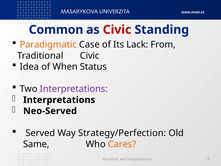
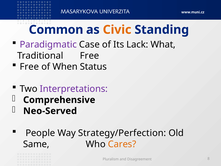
Civic at (117, 30) colour: red -> orange
Paradigmatic colour: orange -> purple
From: From -> What
Traditional Civic: Civic -> Free
Idea at (29, 67): Idea -> Free
Interpretations at (59, 100): Interpretations -> Comprehensive
Served: Served -> People
